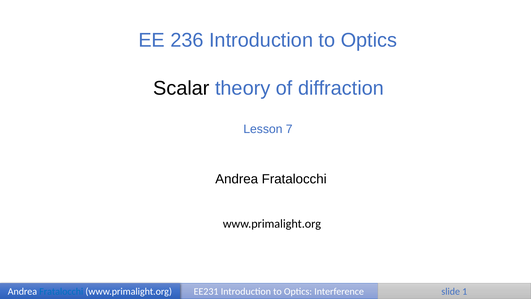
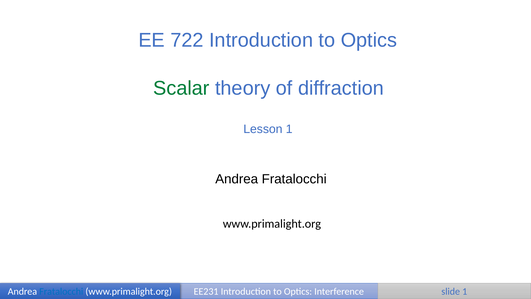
236: 236 -> 722
Scalar colour: black -> green
Lesson 7: 7 -> 1
